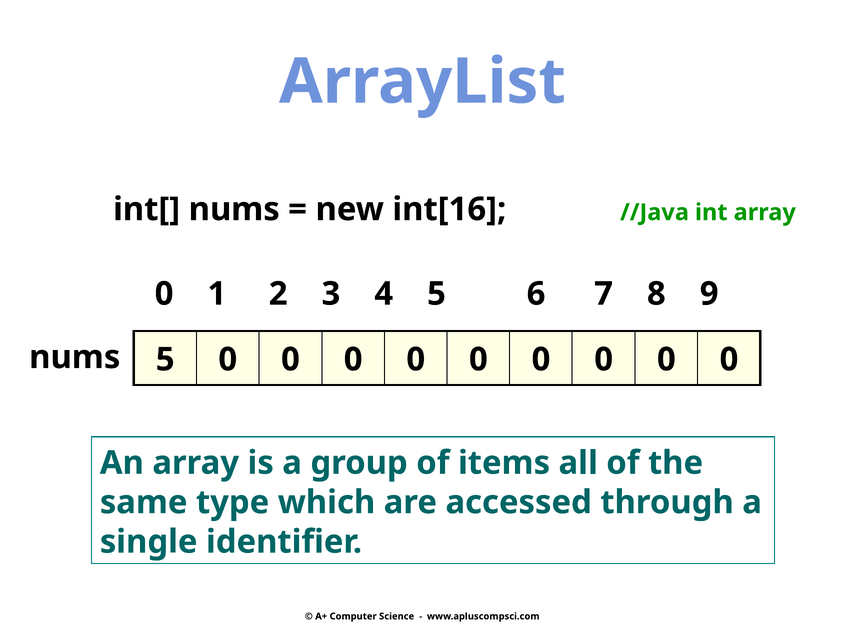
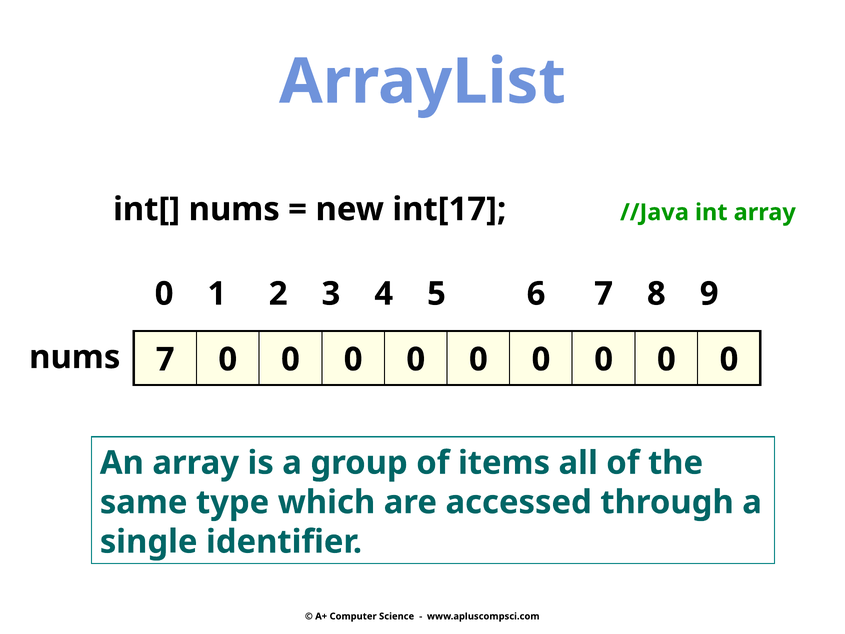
int[16: int[16 -> int[17
nums 5: 5 -> 7
